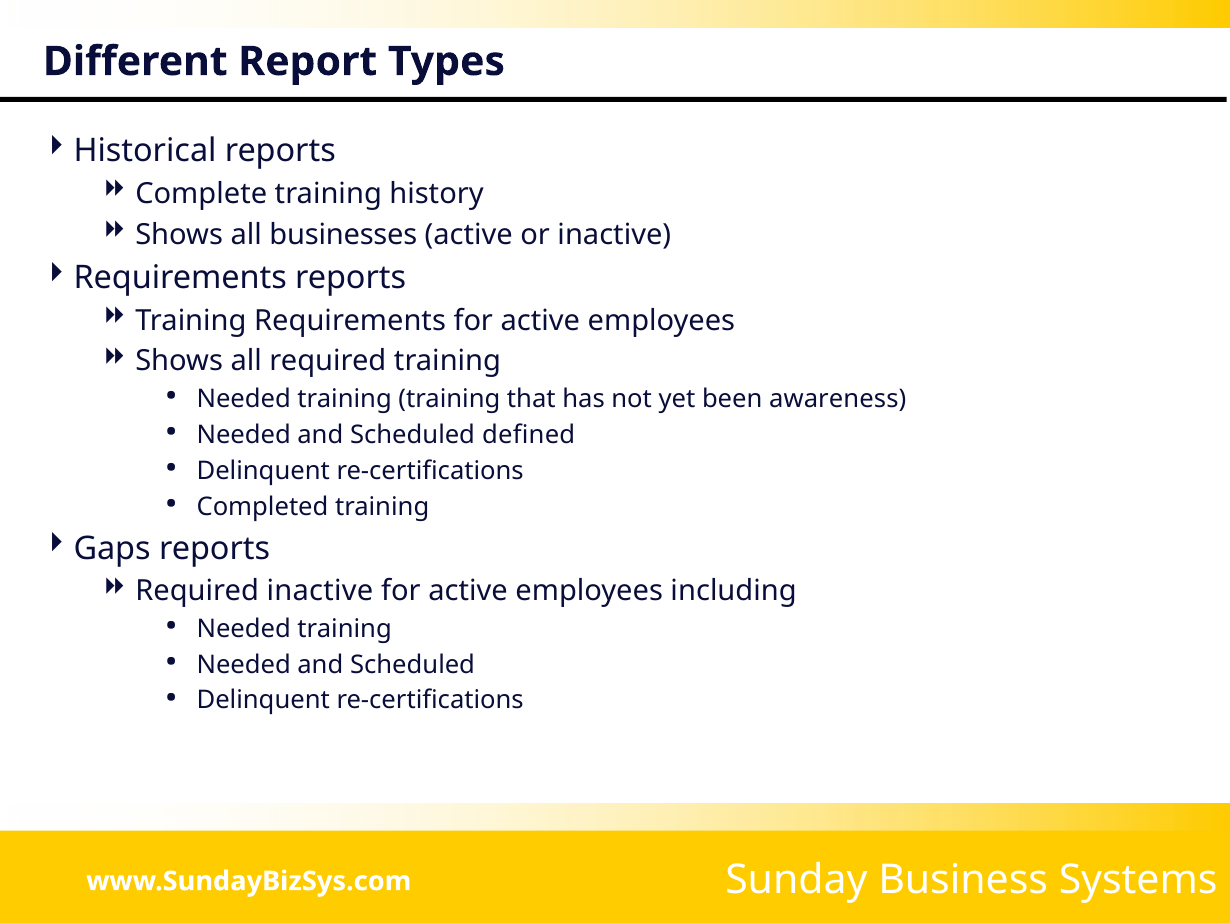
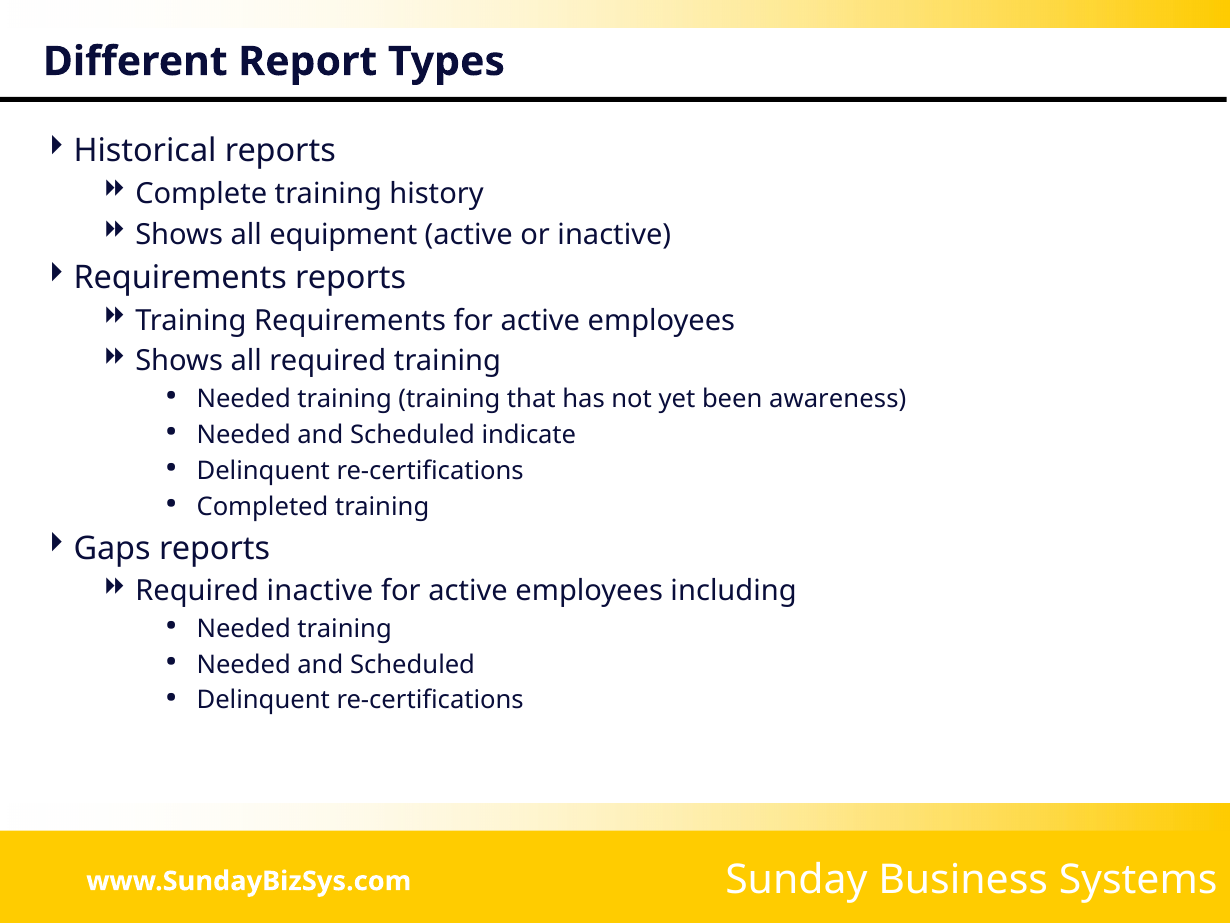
businesses: businesses -> equipment
defined: defined -> indicate
